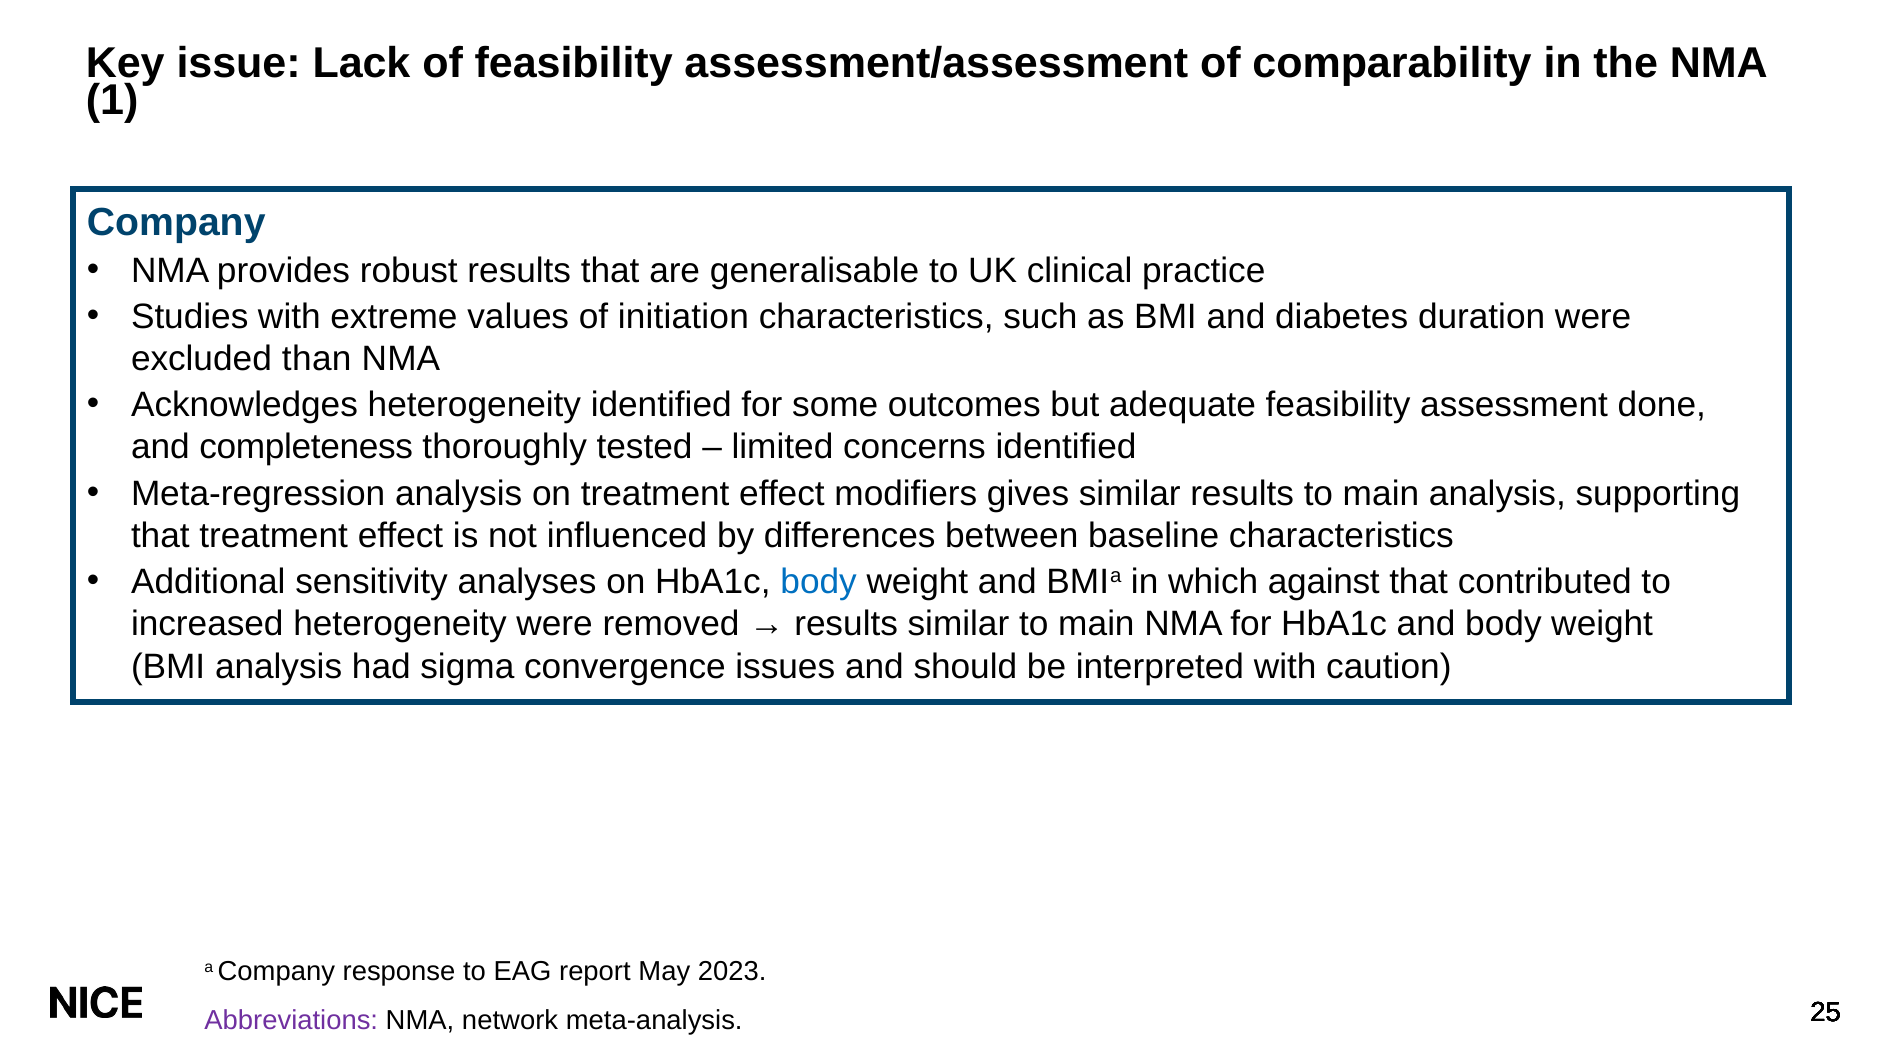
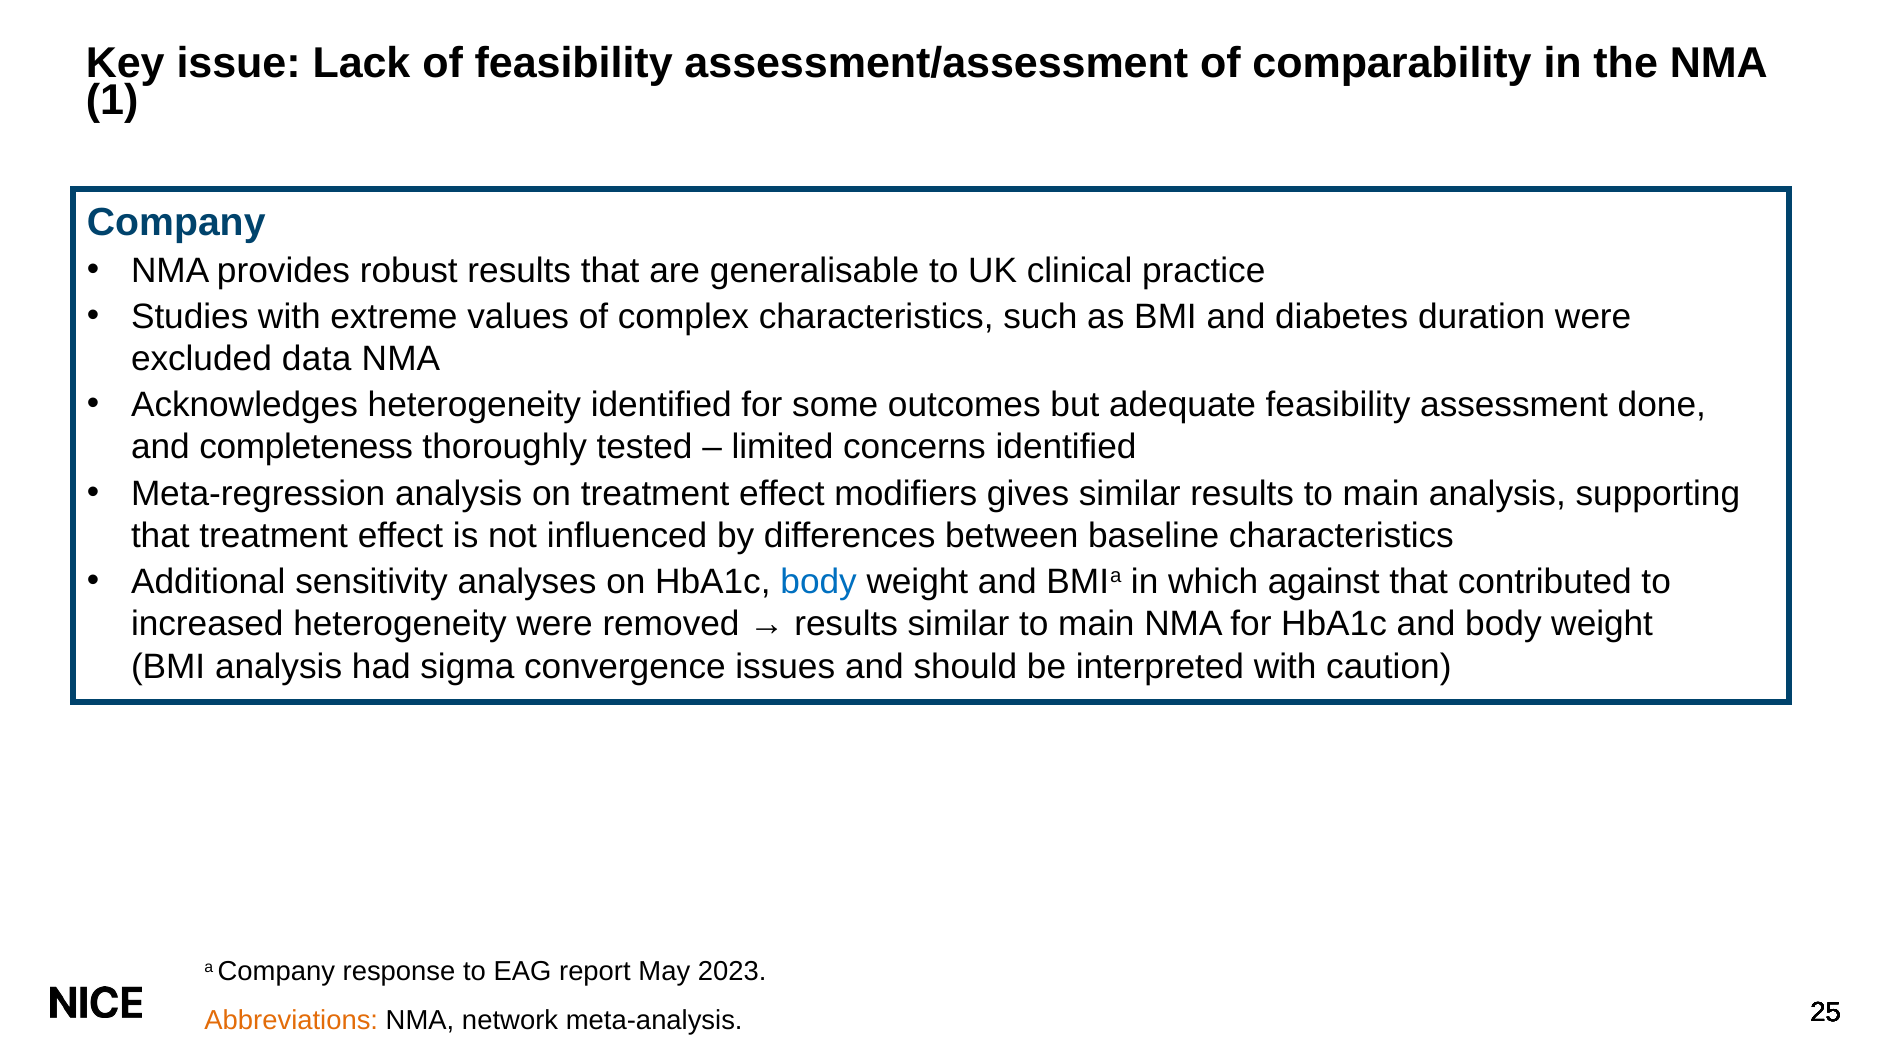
initiation: initiation -> complex
than: than -> data
Abbreviations colour: purple -> orange
